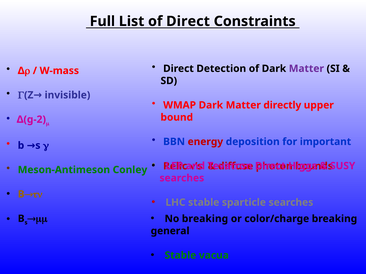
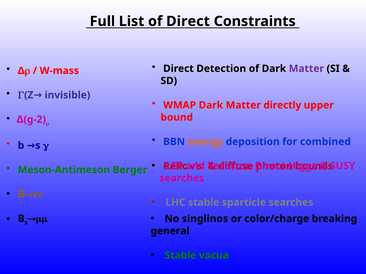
energy colour: red -> orange
important: important -> combined
Conley: Conley -> Berger
No breaking: breaking -> singlinos
